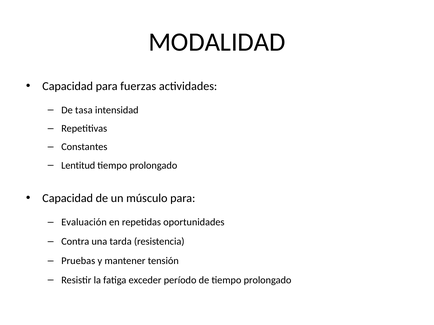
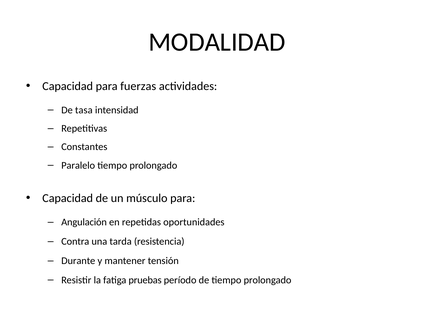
Lentitud: Lentitud -> Paralelo
Evaluación: Evaluación -> Angulación
Pruebas: Pruebas -> Durante
exceder: exceder -> pruebas
